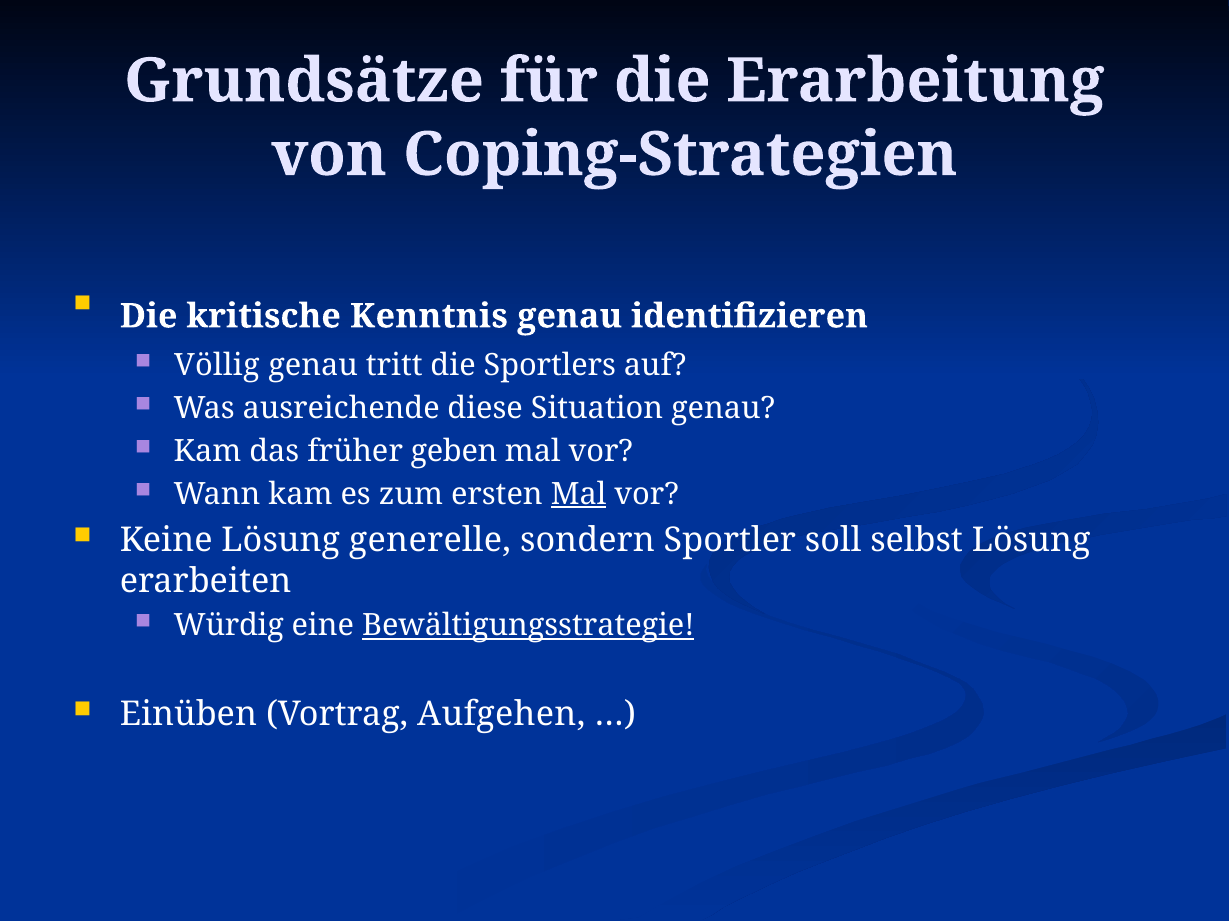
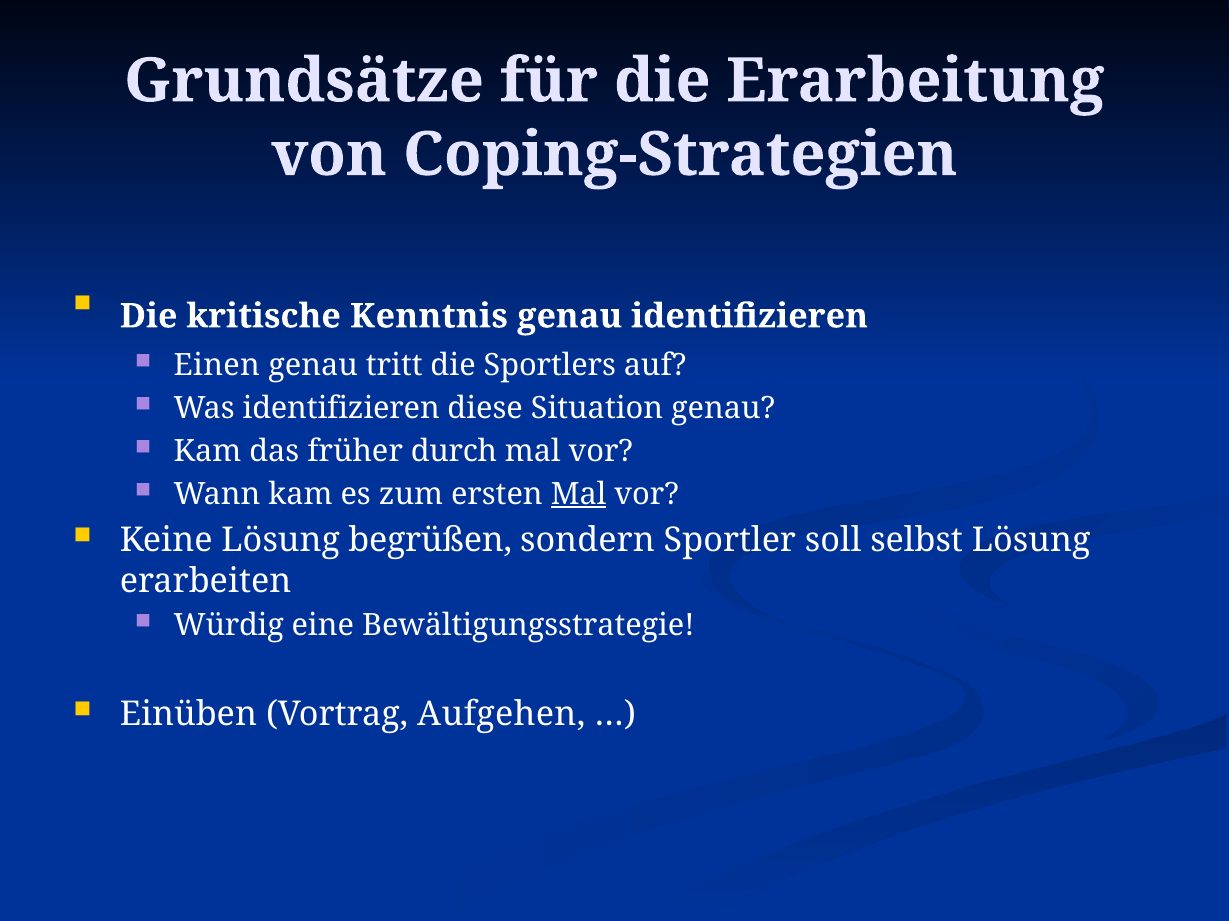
Völlig: Völlig -> Einen
Was ausreichende: ausreichende -> identifizieren
geben: geben -> durch
generelle: generelle -> begrüßen
Bewältigungsstrategie underline: present -> none
